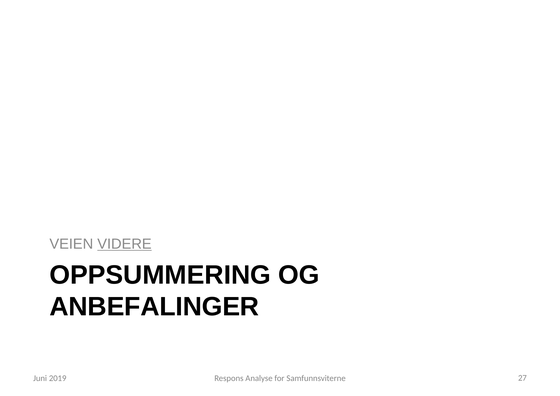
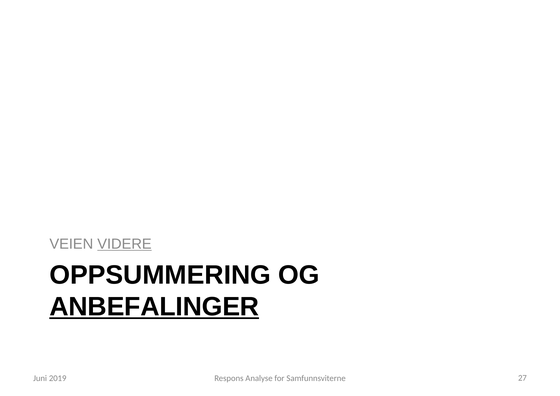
ANBEFALINGER underline: none -> present
